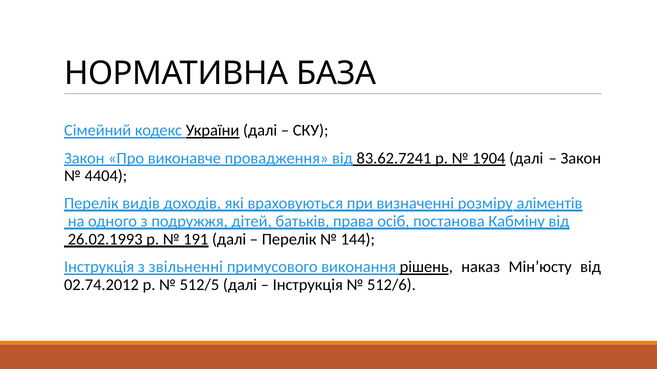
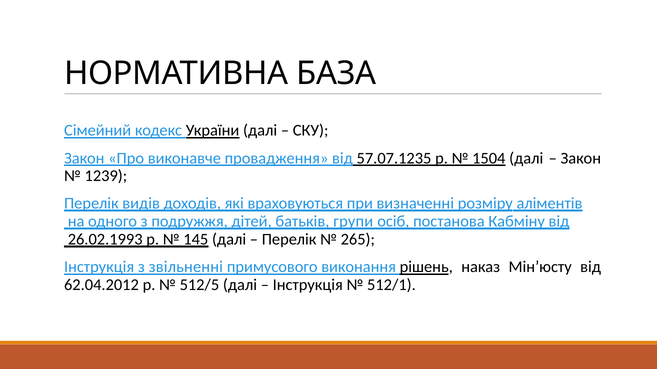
83.62.7241: 83.62.7241 -> 57.07.1235
1904: 1904 -> 1504
4404: 4404 -> 1239
права: права -> групи
191: 191 -> 145
144: 144 -> 265
02.74.2012: 02.74.2012 -> 62.04.2012
512/6: 512/6 -> 512/1
